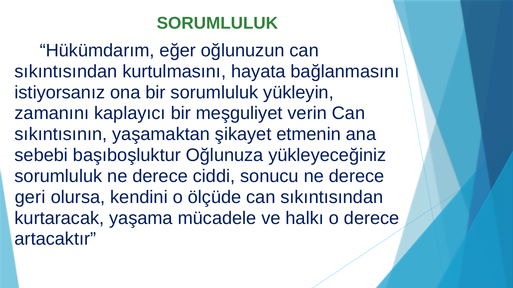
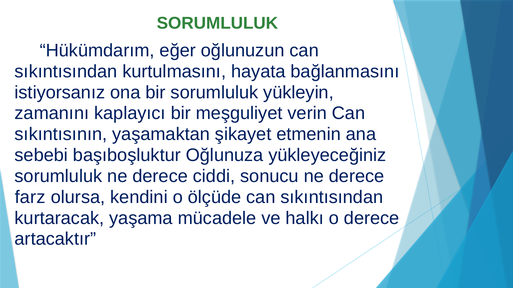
geri: geri -> farz
